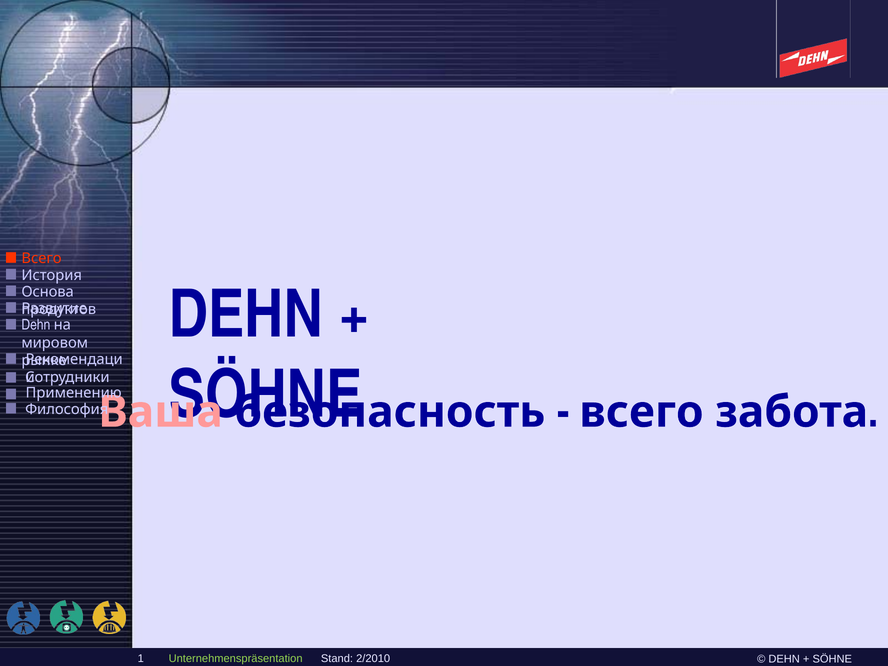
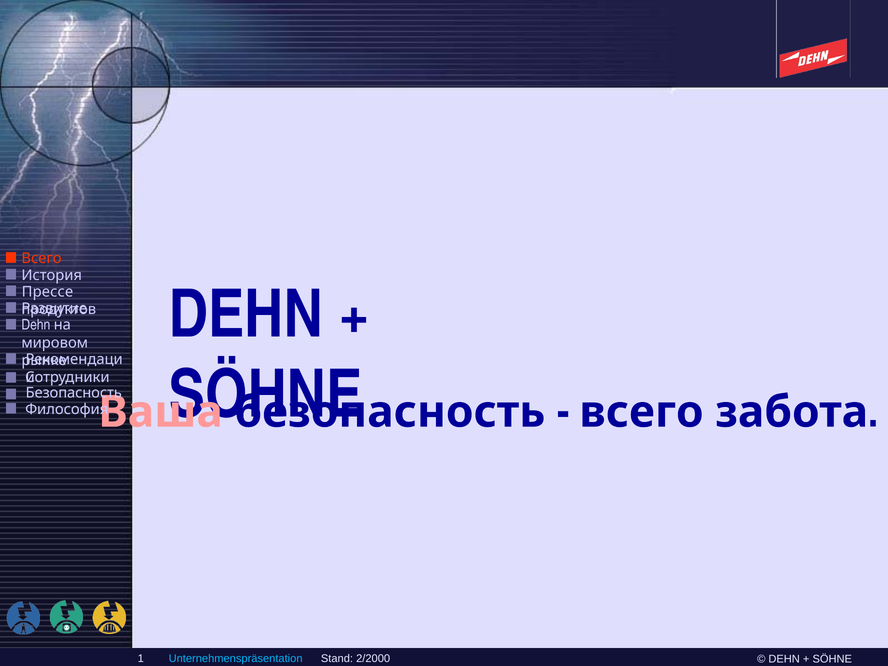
Основа: Основа -> Прессе
Применению at (74, 393): Применению -> Безопасность
Unternehmenspräsentation colour: light green -> light blue
2/2010: 2/2010 -> 2/2000
